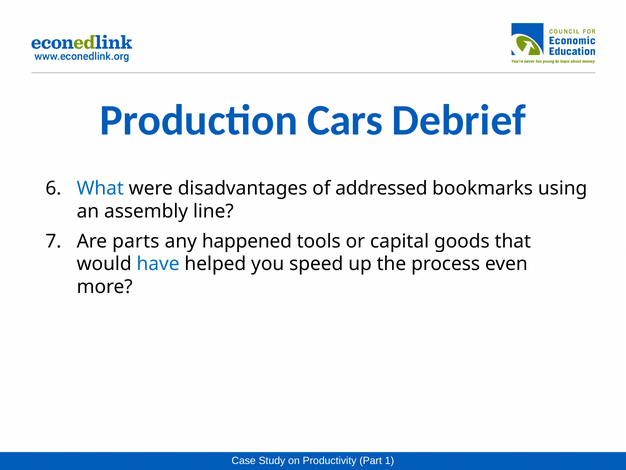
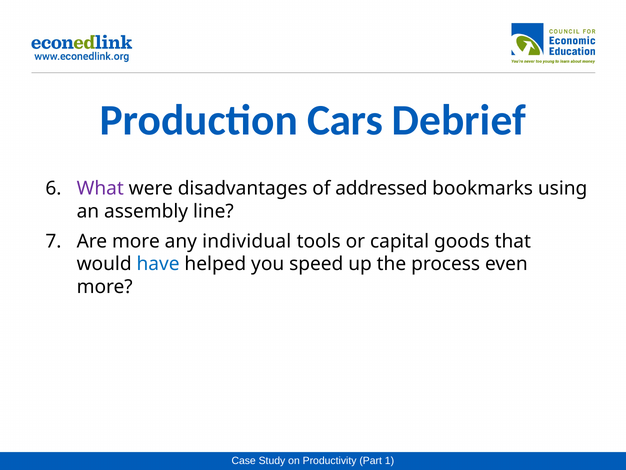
What colour: blue -> purple
Are parts: parts -> more
happened: happened -> individual
